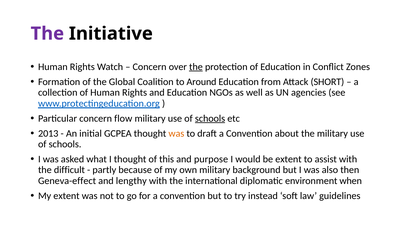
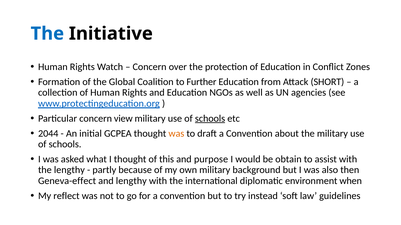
The at (47, 34) colour: purple -> blue
the at (196, 67) underline: present -> none
Around: Around -> Further
flow: flow -> view
2013: 2013 -> 2044
be extent: extent -> obtain
the difficult: difficult -> lengthy
My extent: extent -> reflect
